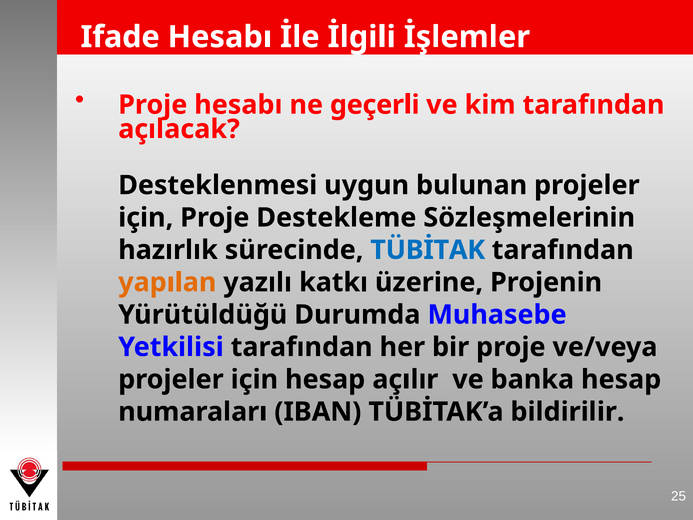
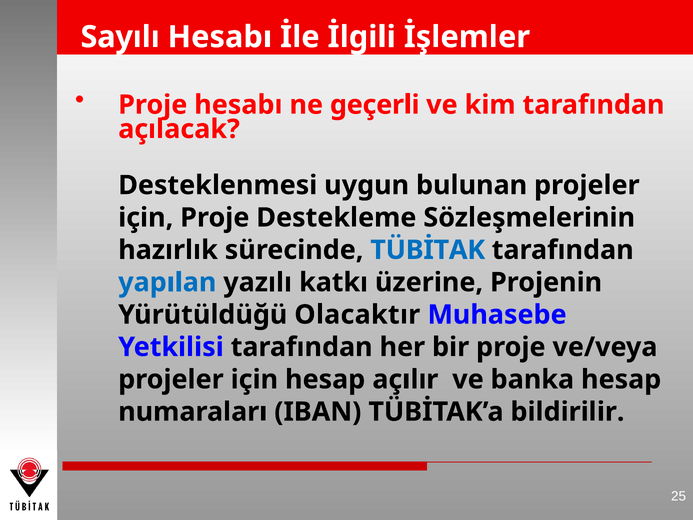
Ifade: Ifade -> Sayılı
yapılan colour: orange -> blue
Durumda: Durumda -> Olacaktır
